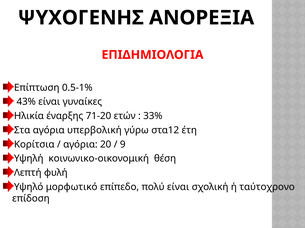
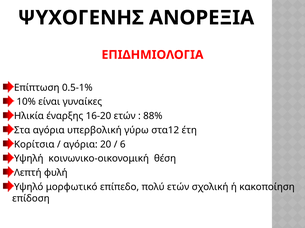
43%: 43% -> 10%
71-20: 71-20 -> 16-20
33%: 33% -> 88%
9: 9 -> 6
πολύ είναι: είναι -> ετών
ταύτοχρονο: ταύτοχρονο -> κακοποίηση
